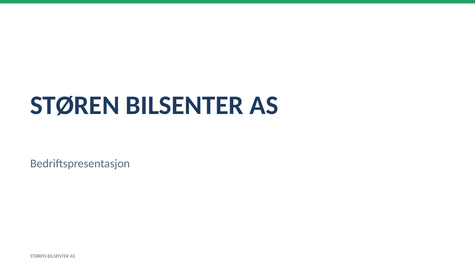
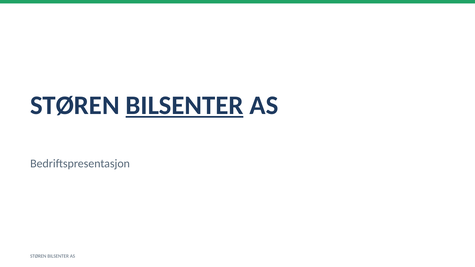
BILSENTER at (185, 105) underline: none -> present
